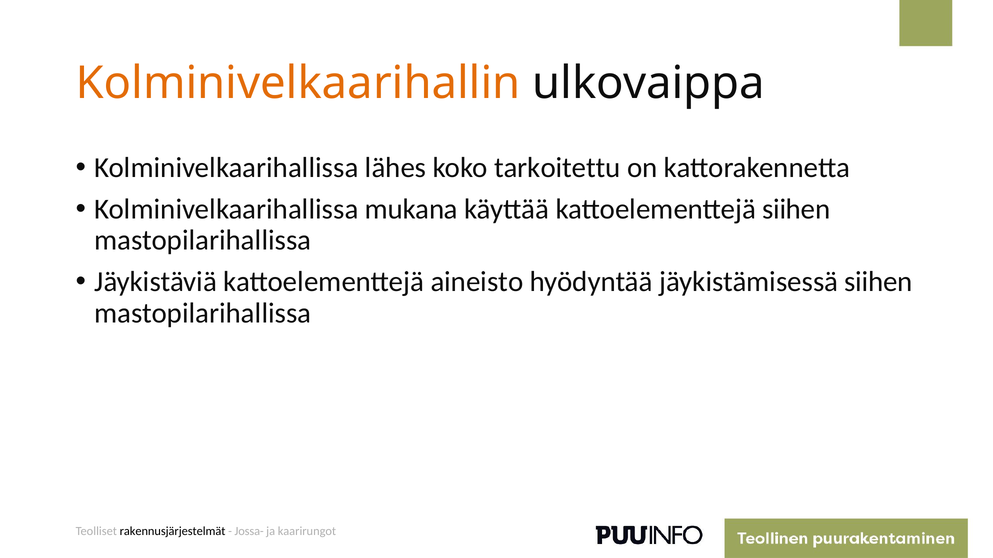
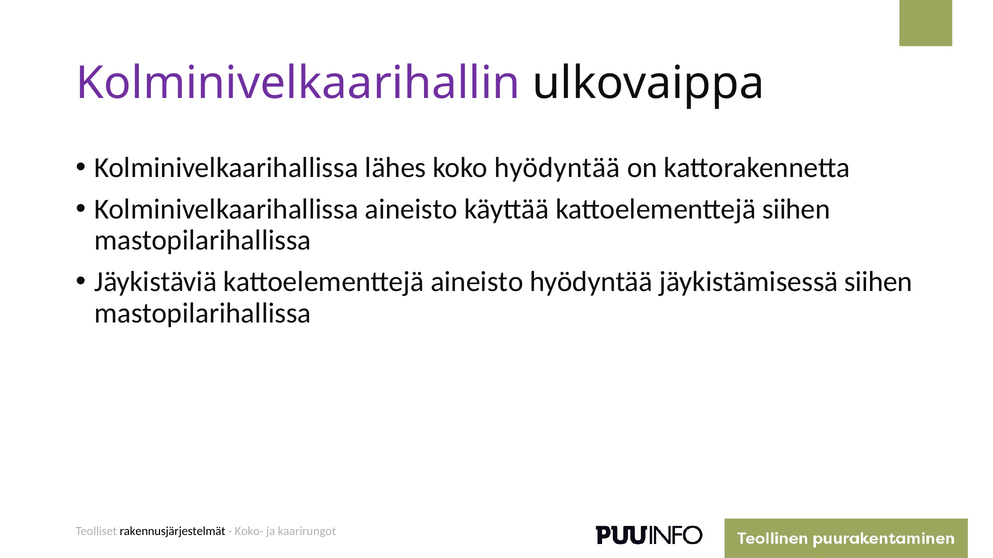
Kolminivelkaarihallin colour: orange -> purple
koko tarkoitettu: tarkoitettu -> hyödyntää
Kolminivelkaarihallissa mukana: mukana -> aineisto
Jossa-: Jossa- -> Koko-
